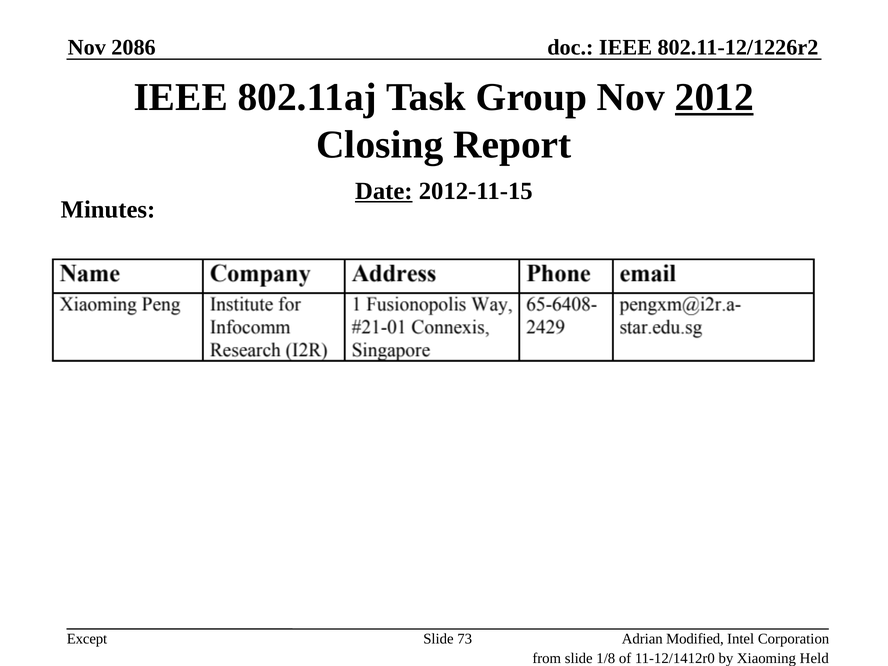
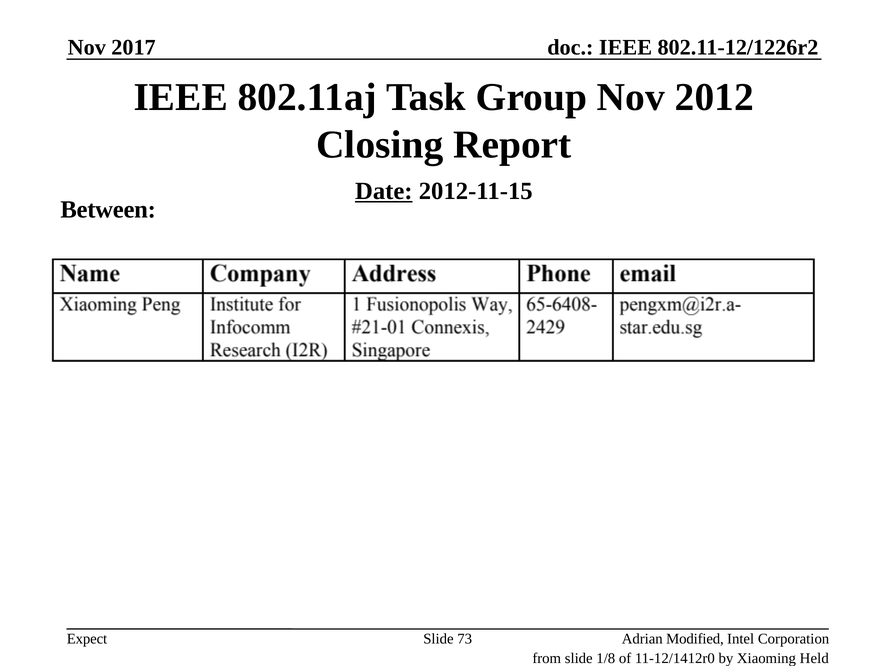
2086: 2086 -> 2017
2012 underline: present -> none
Minutes: Minutes -> Between
Except: Except -> Expect
